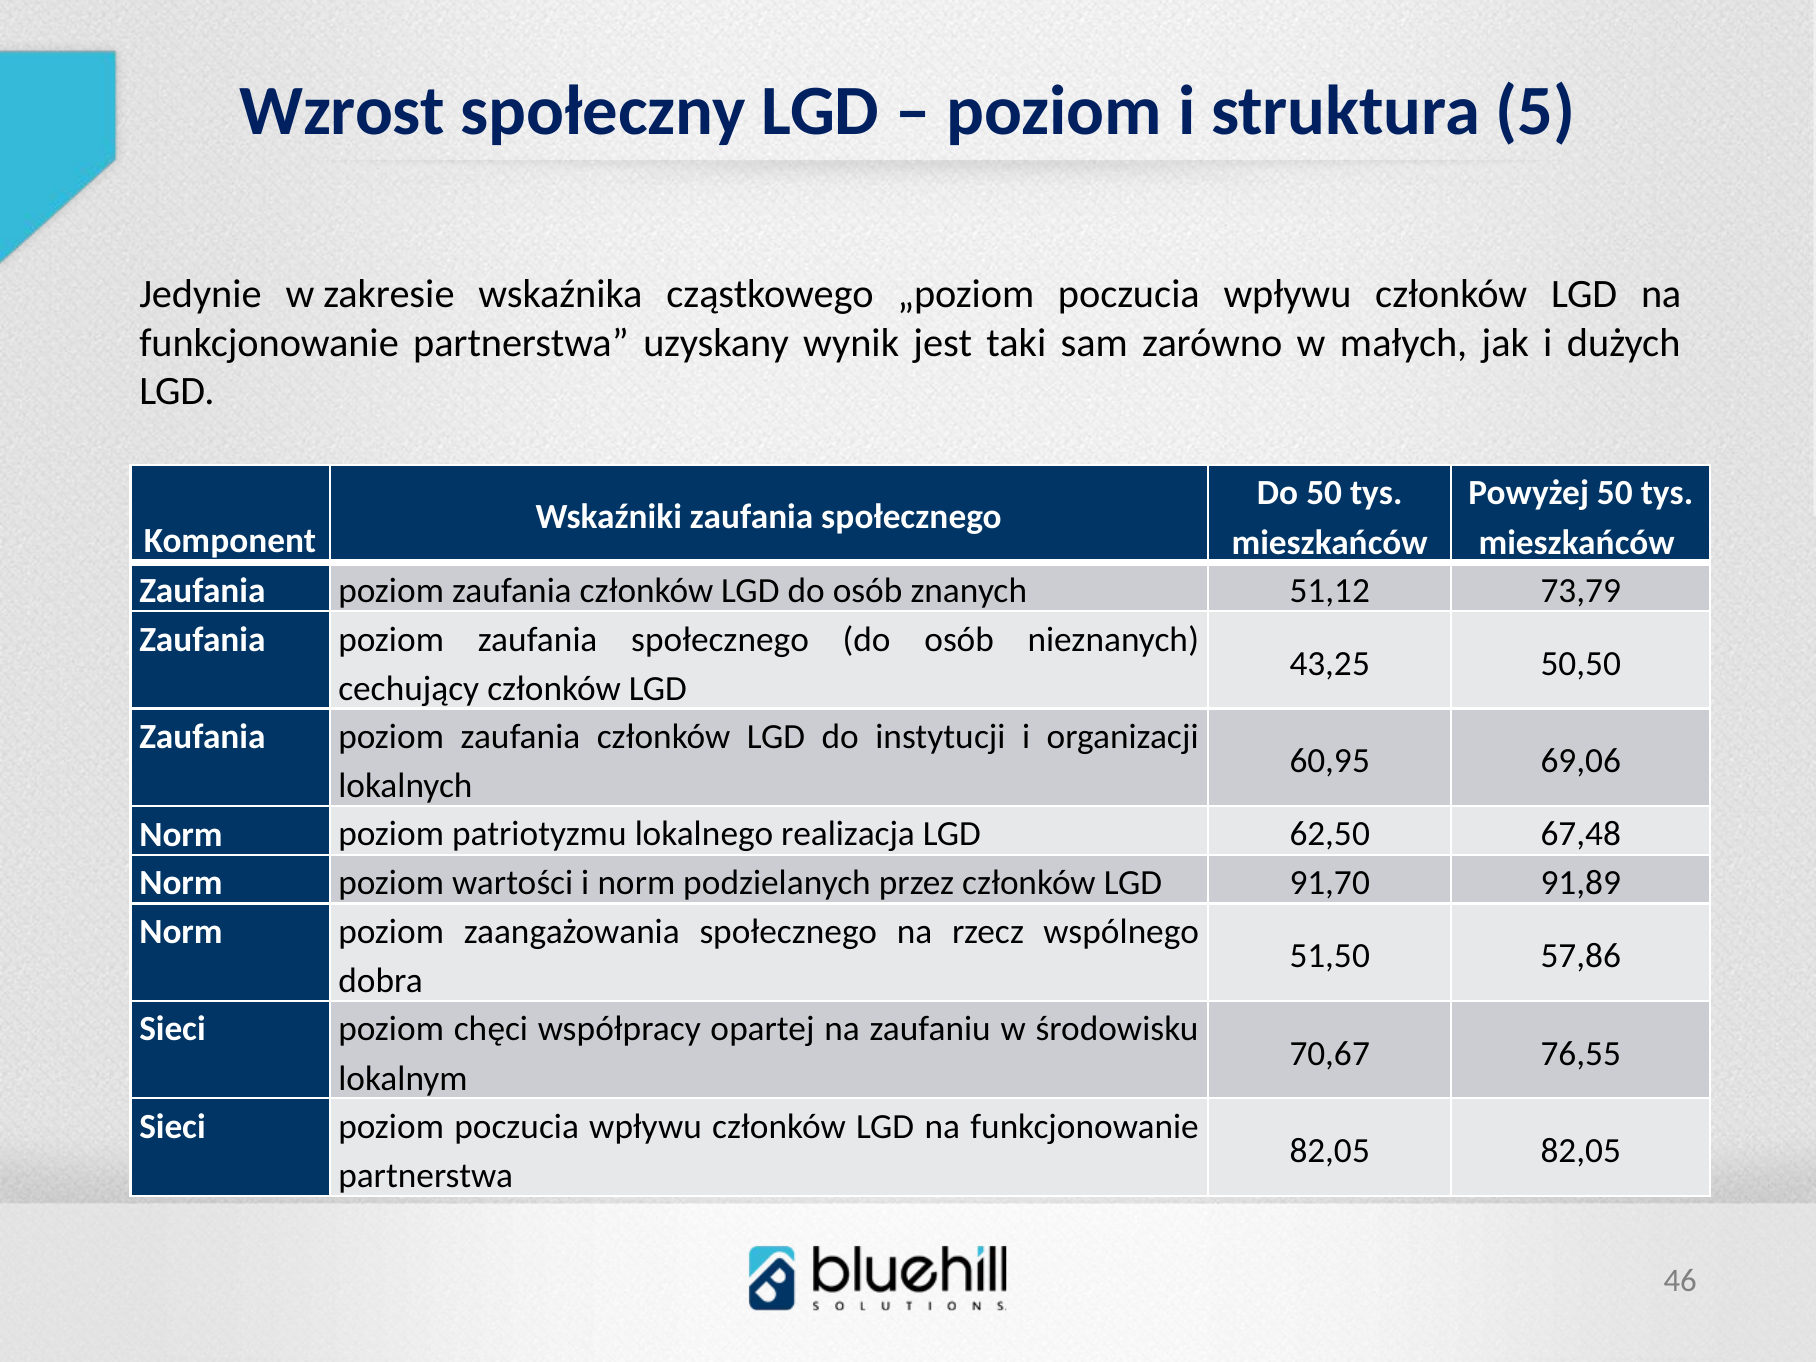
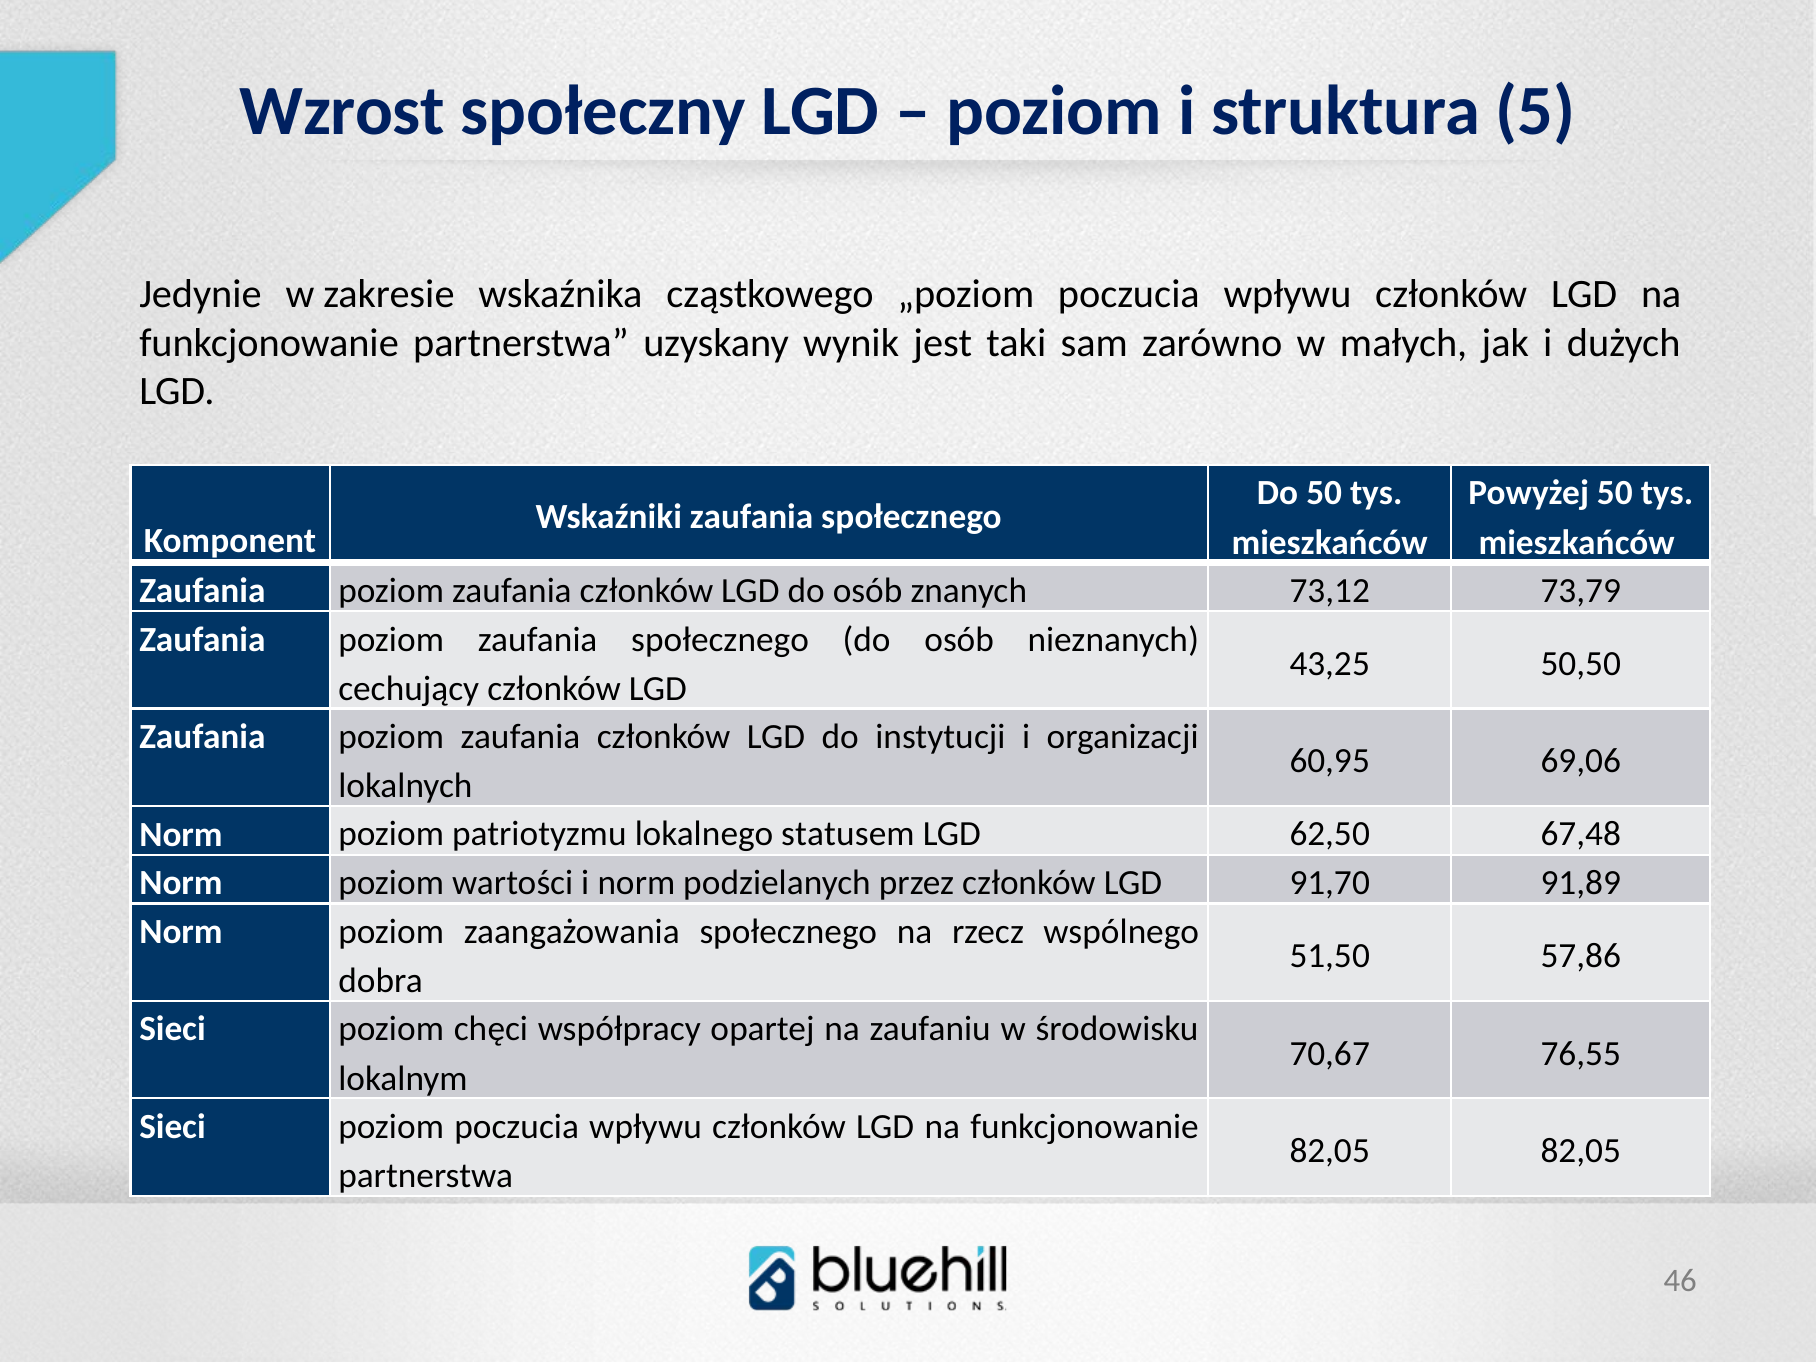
51,12: 51,12 -> 73,12
realizacja: realizacja -> statusem
